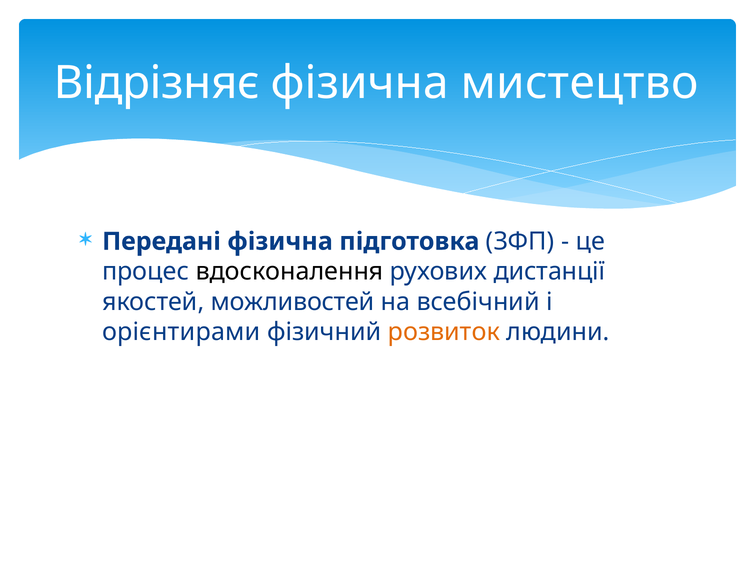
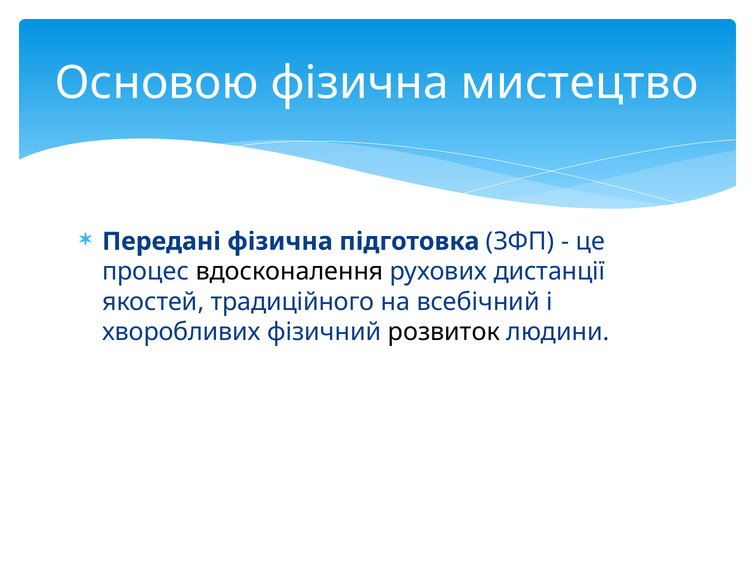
Відрізняє: Відрізняє -> Основою
можливостей: можливостей -> традиційного
орієнтирами: орієнтирами -> хворобливих
розвиток colour: orange -> black
